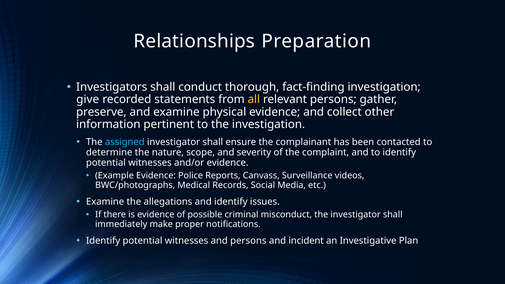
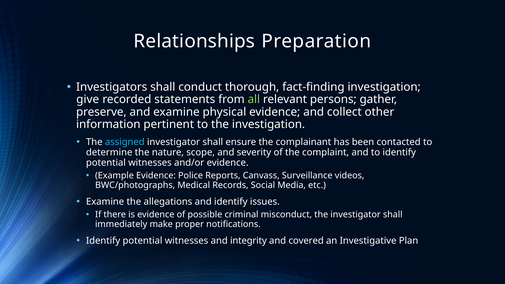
all colour: yellow -> light green
and persons: persons -> integrity
incident: incident -> covered
